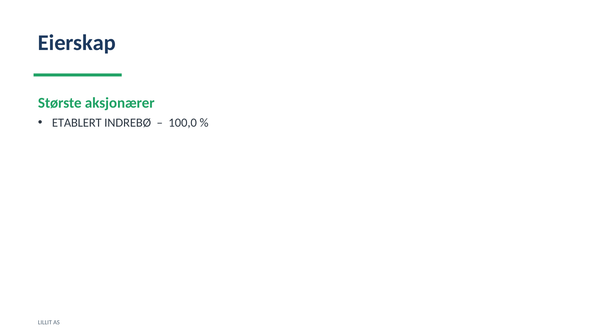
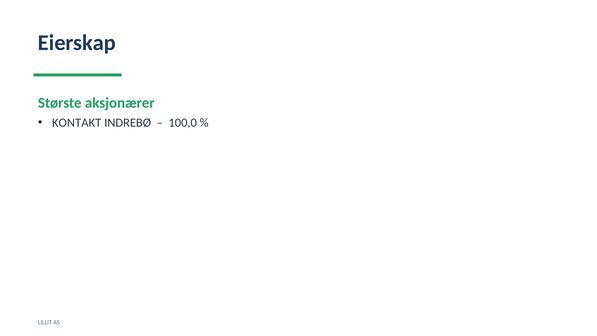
ETABLERT: ETABLERT -> KONTAKT
